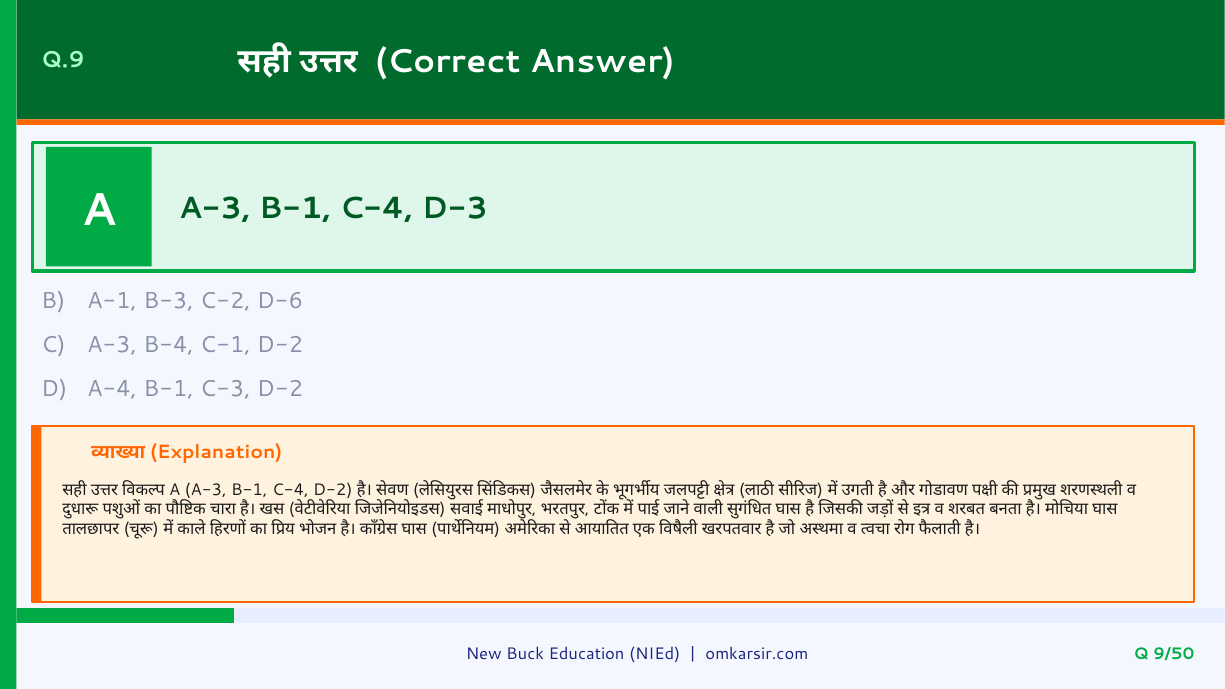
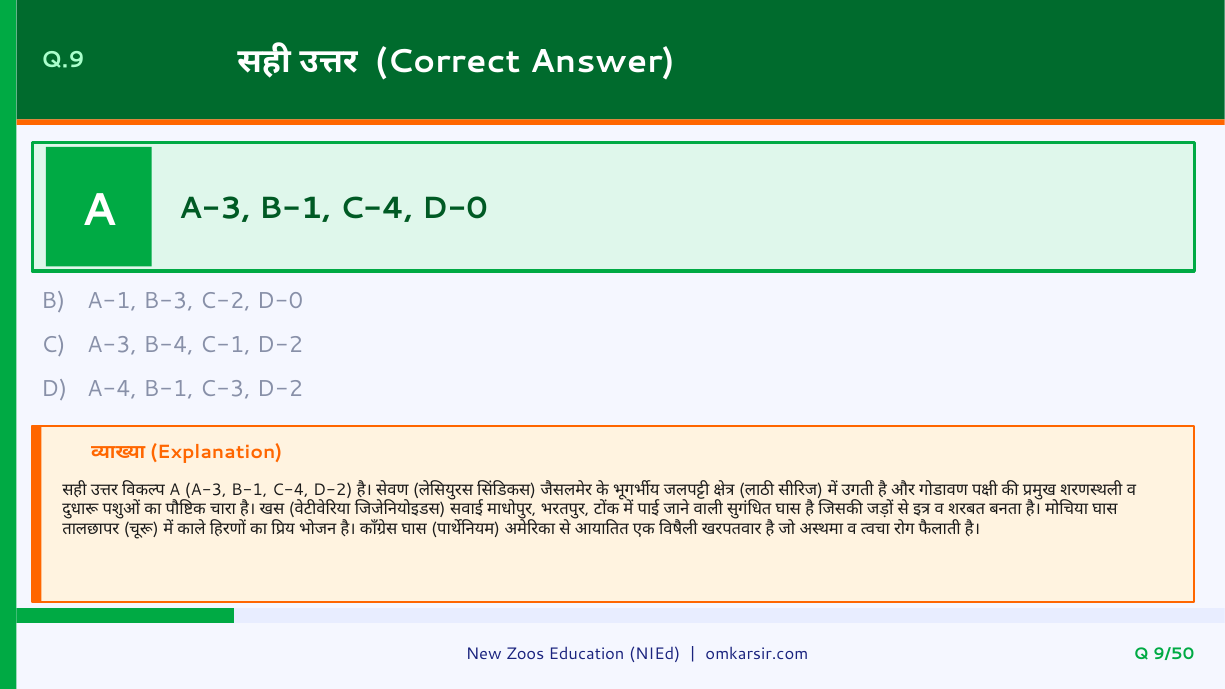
C-4 D-3: D-3 -> D-0
C-2 D-6: D-6 -> D-0
Buck: Buck -> Zoos
